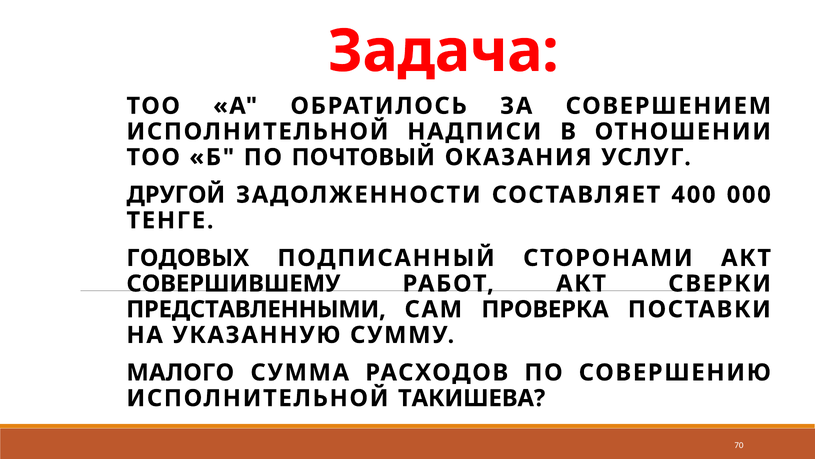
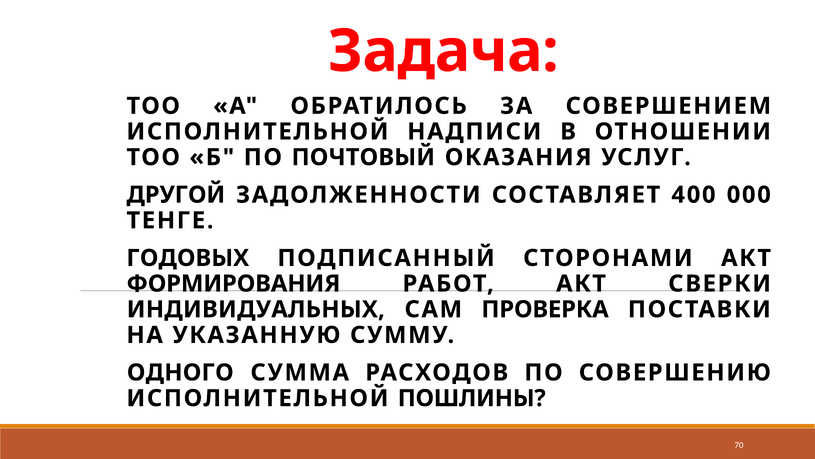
СОВЕРШИВШЕМУ: СОВЕРШИВШЕМУ -> ФОРМИРОВАНИЯ
ПРЕДСТАВЛЕННЫМИ: ПРЕДСТАВЛЕННЫМИ -> ИНДИВИДУАЛЬНЫХ
МАЛОГО: МАЛОГО -> ОДНОГО
ТАКИШЕВА: ТАКИШЕВА -> ПОШЛИНЫ
